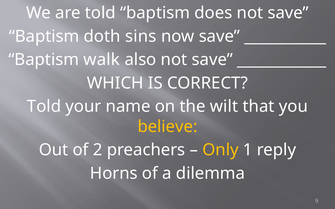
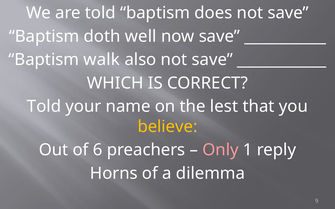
sins: sins -> well
wilt: wilt -> lest
2: 2 -> 6
Only colour: yellow -> pink
